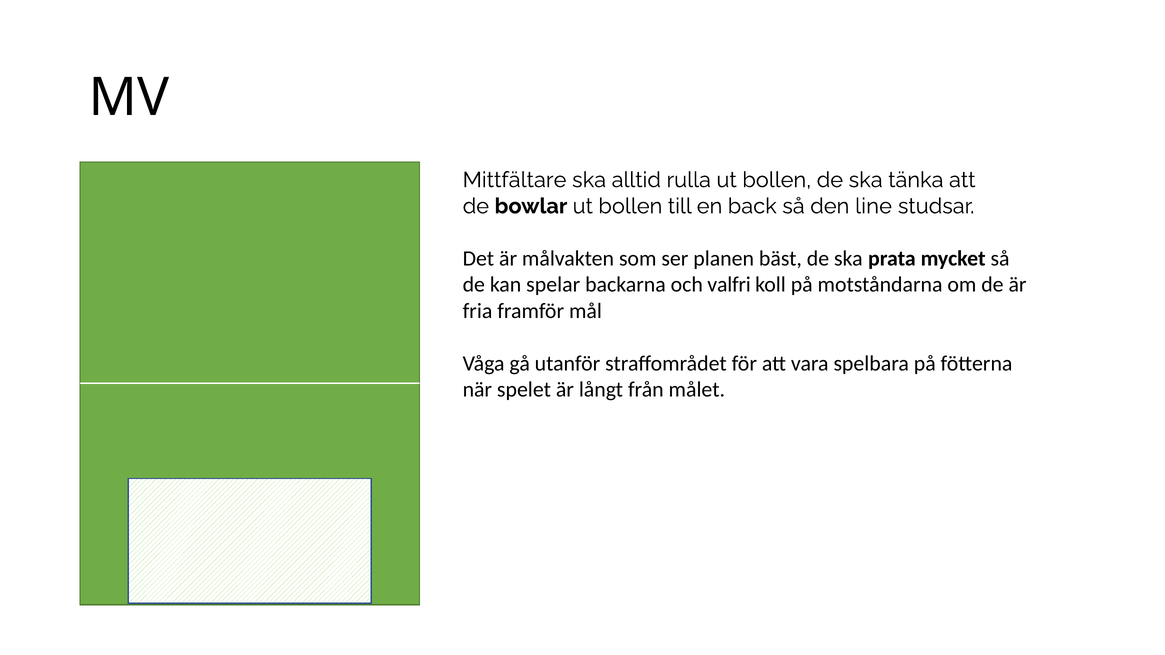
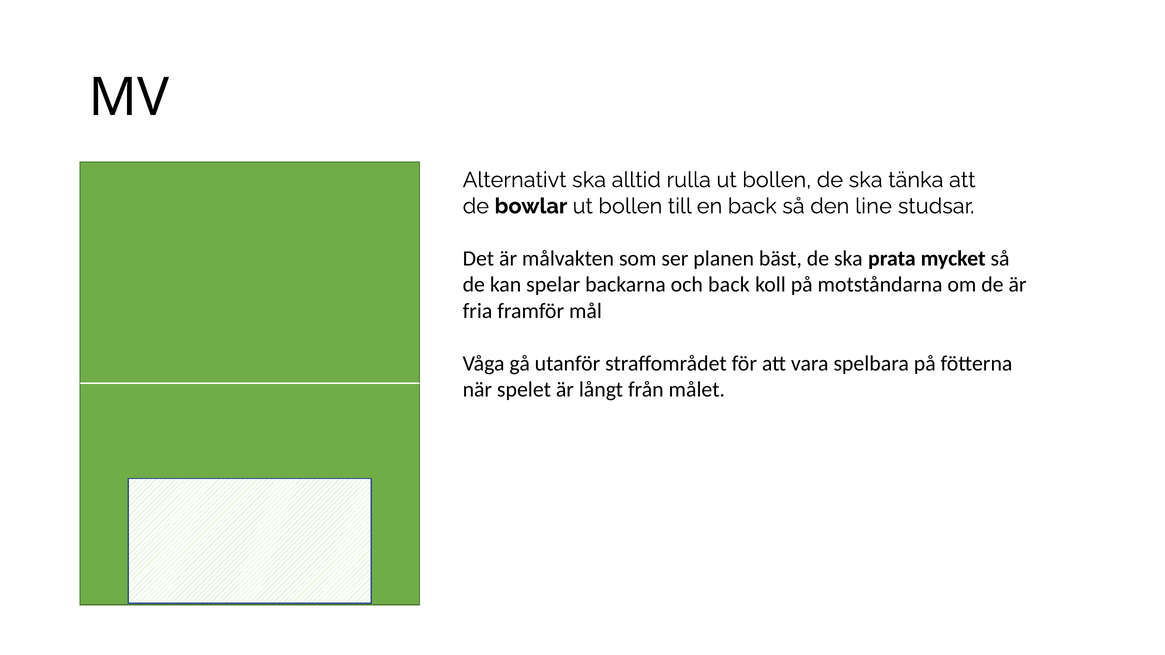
Mittfältare: Mittfältare -> Alternativt
och valfri: valfri -> back
